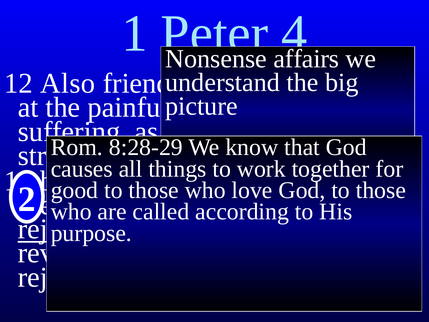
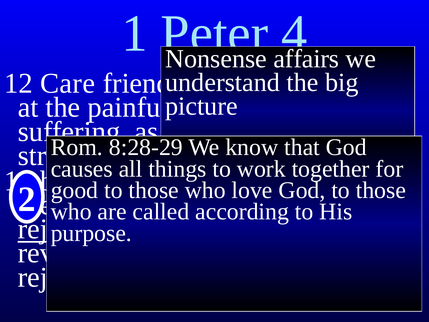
12 Also: Also -> Care
